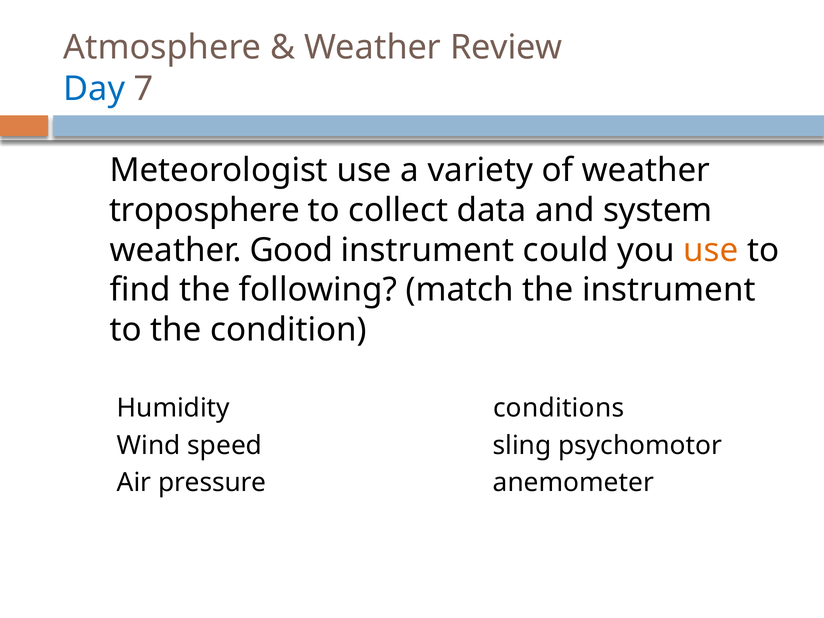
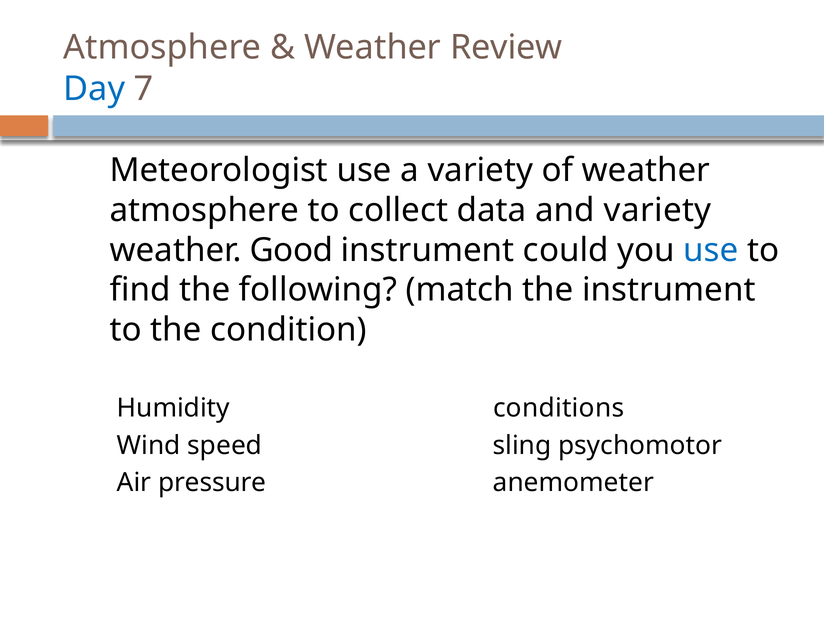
troposphere at (205, 210): troposphere -> atmosphere
and system: system -> variety
use at (711, 250) colour: orange -> blue
